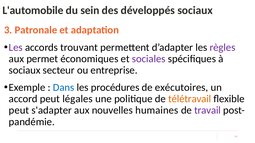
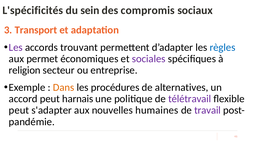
L'automobile: L'automobile -> L'spécificités
développés: développés -> compromis
Patronale: Patronale -> Transport
règles colour: purple -> blue
sociaux at (25, 70): sociaux -> religion
Dans colour: blue -> orange
exécutoires: exécutoires -> alternatives
légales: légales -> harnais
télétravail colour: orange -> purple
